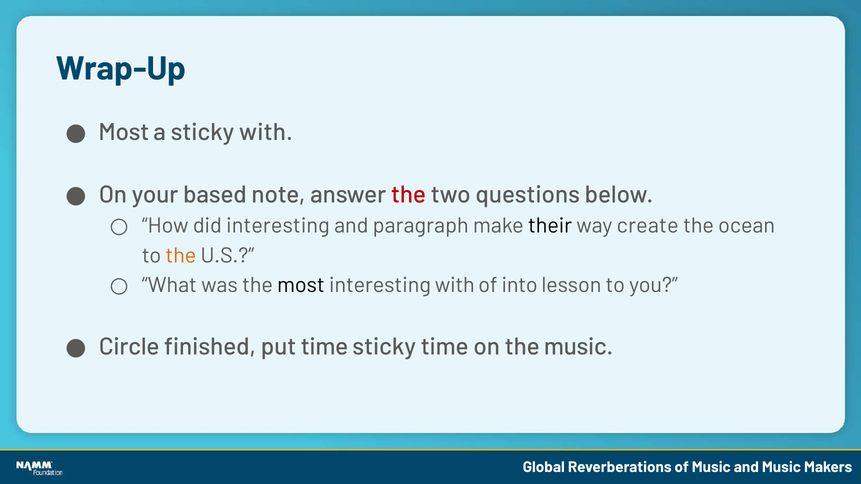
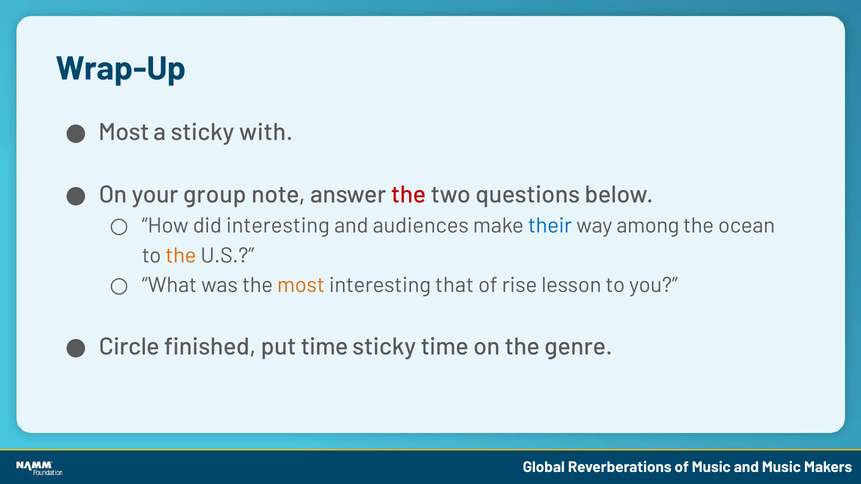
based: based -> group
paragraph: paragraph -> audiences
their colour: black -> blue
create: create -> among
most at (301, 285) colour: black -> orange
interesting with: with -> that
into: into -> rise
the music: music -> genre
